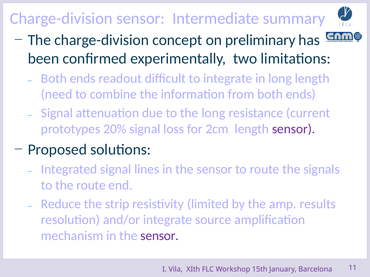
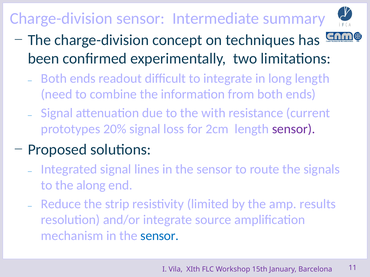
preliminary: preliminary -> techniques
the long: long -> with
the route: route -> along
sensor at (160, 236) colour: purple -> blue
